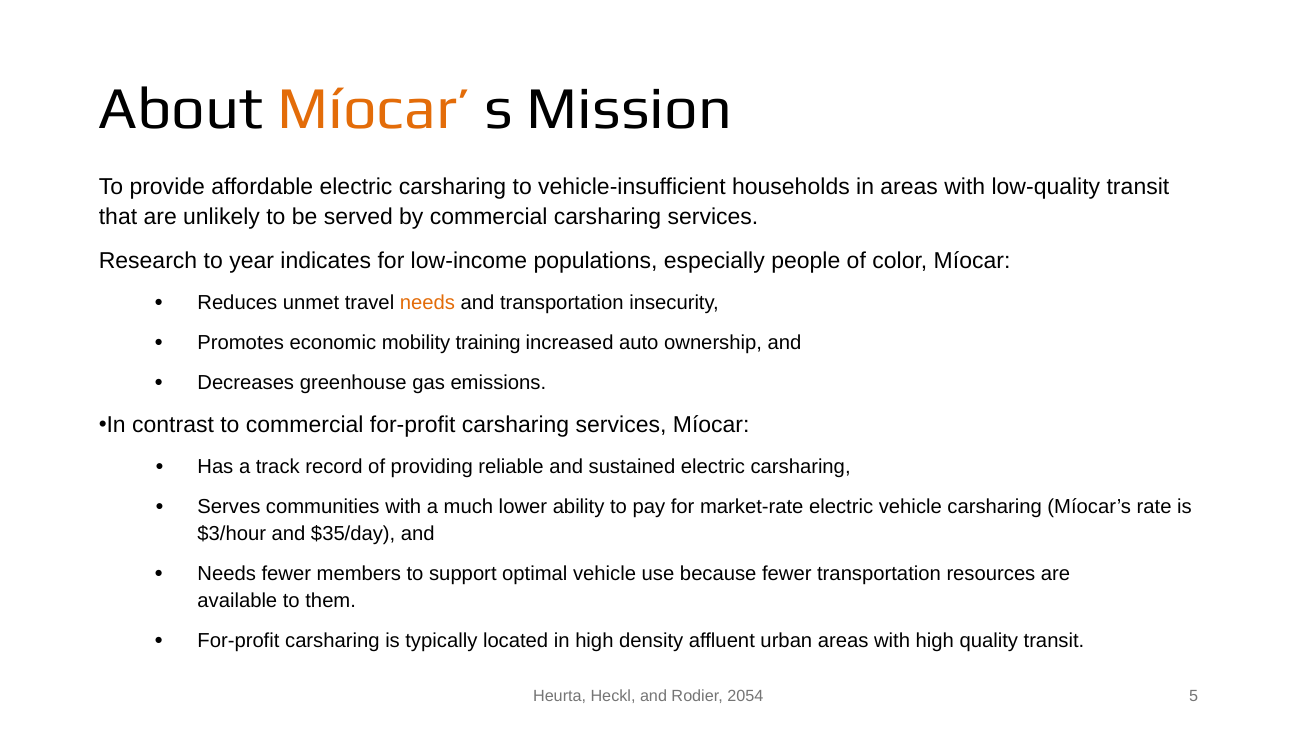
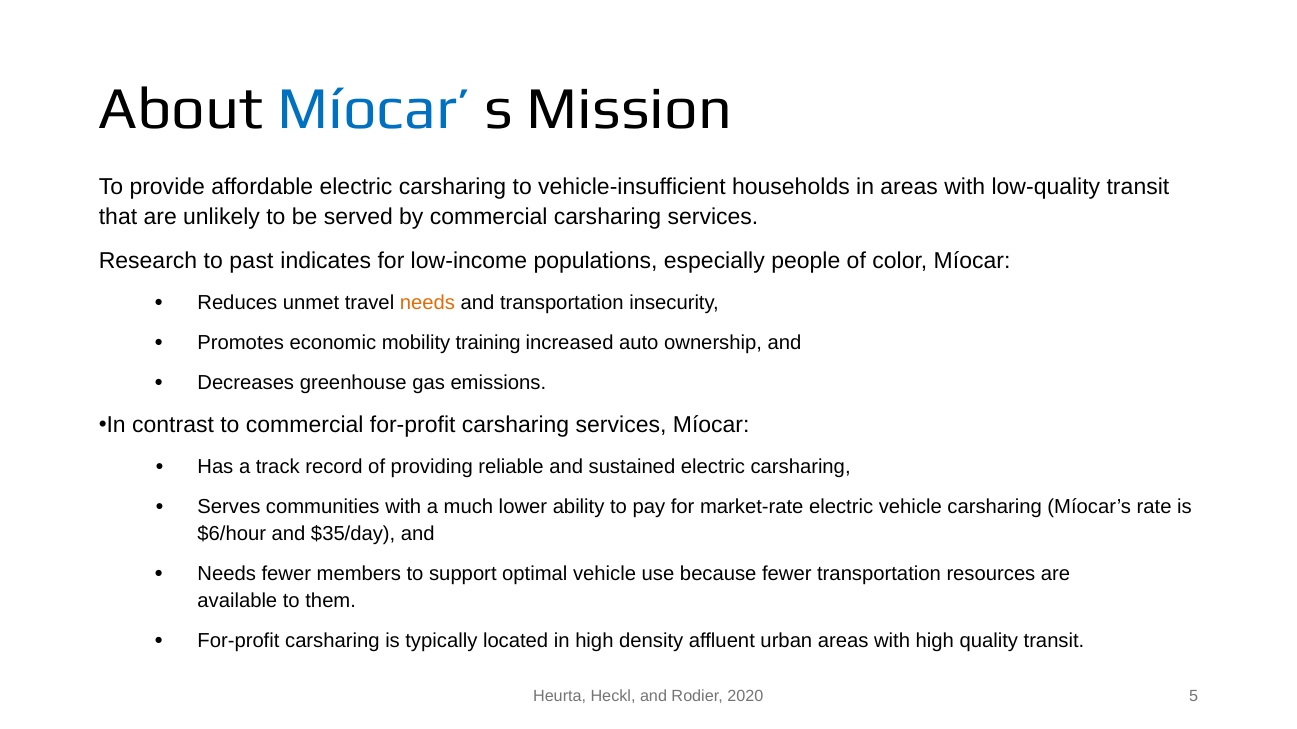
Míocar at (374, 109) colour: orange -> blue
year: year -> past
$3/hour: $3/hour -> $6/hour
2054: 2054 -> 2020
